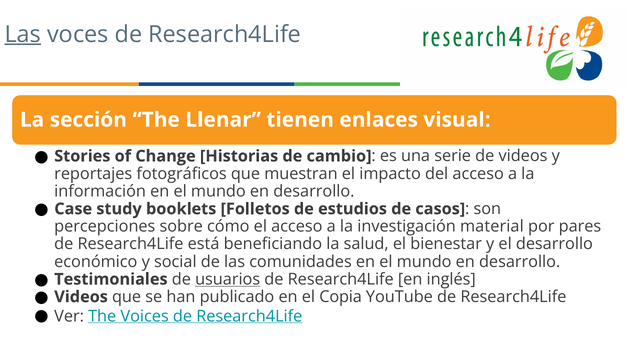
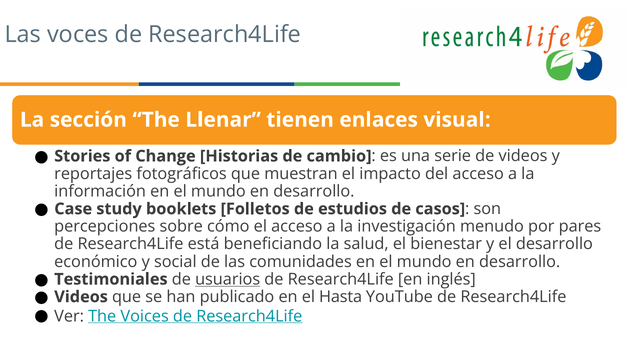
Las at (23, 34) underline: present -> none
material: material -> menudo
Copia: Copia -> Hasta
